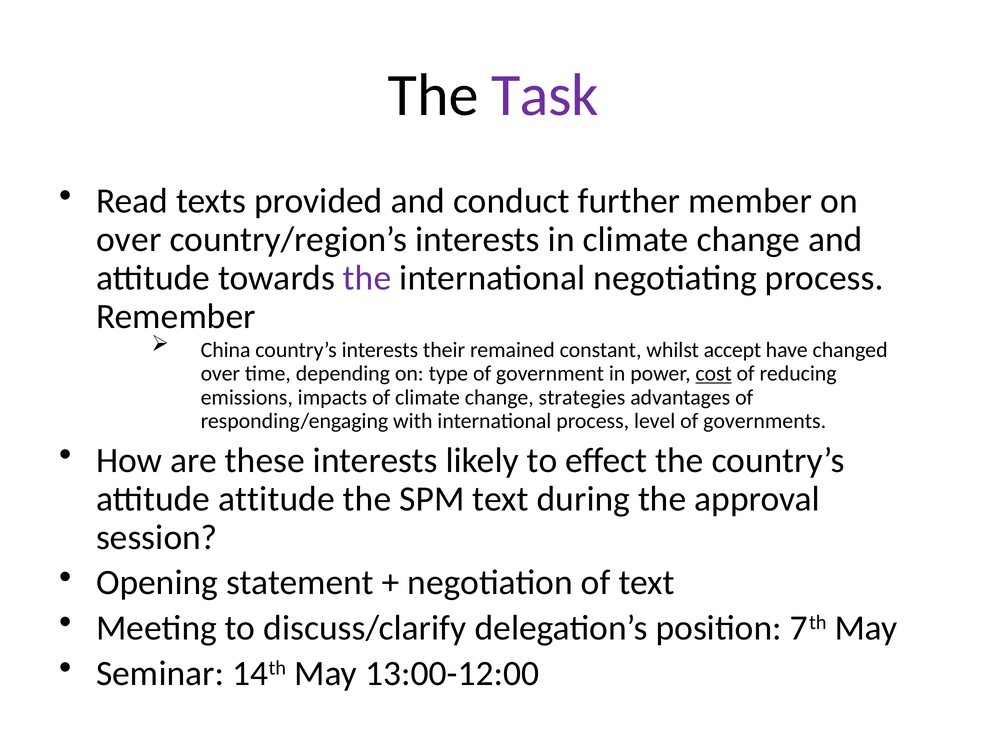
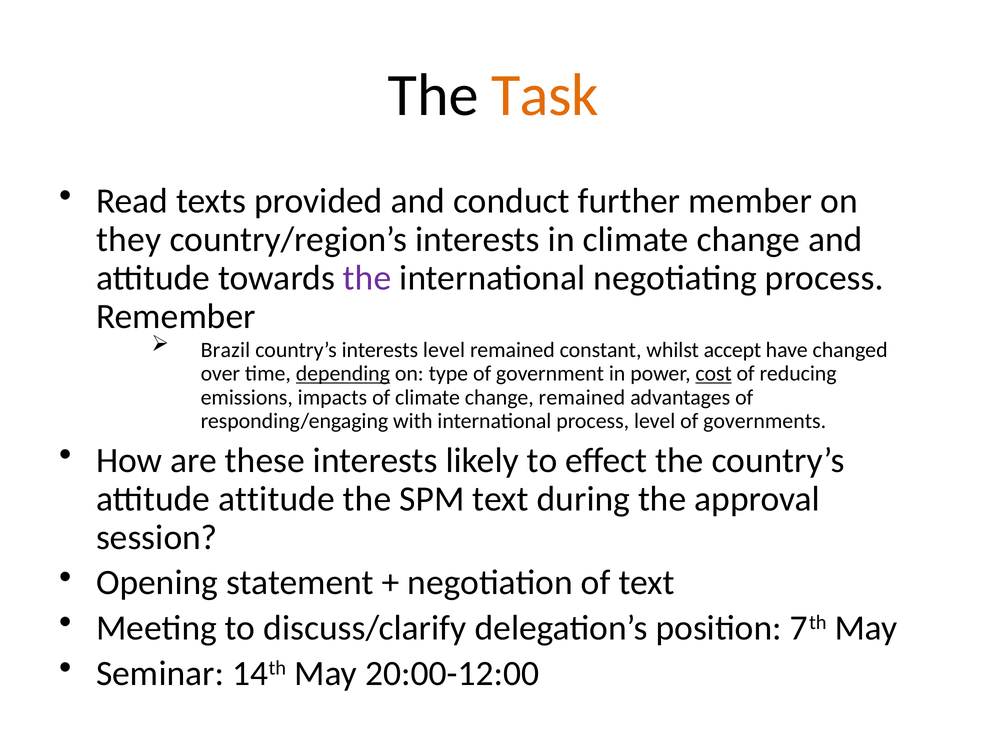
Task colour: purple -> orange
over at (129, 240): over -> they
China: China -> Brazil
interests their: their -> level
depending underline: none -> present
change strategies: strategies -> remained
13:00-12:00: 13:00-12:00 -> 20:00-12:00
